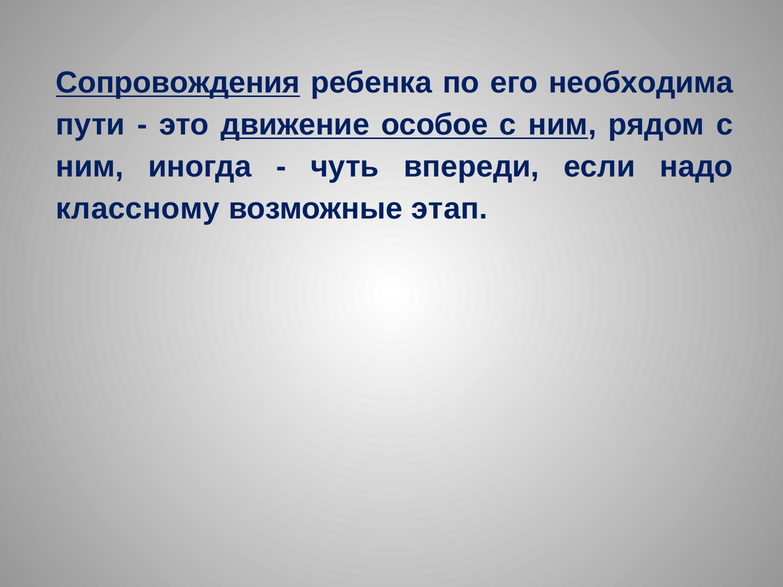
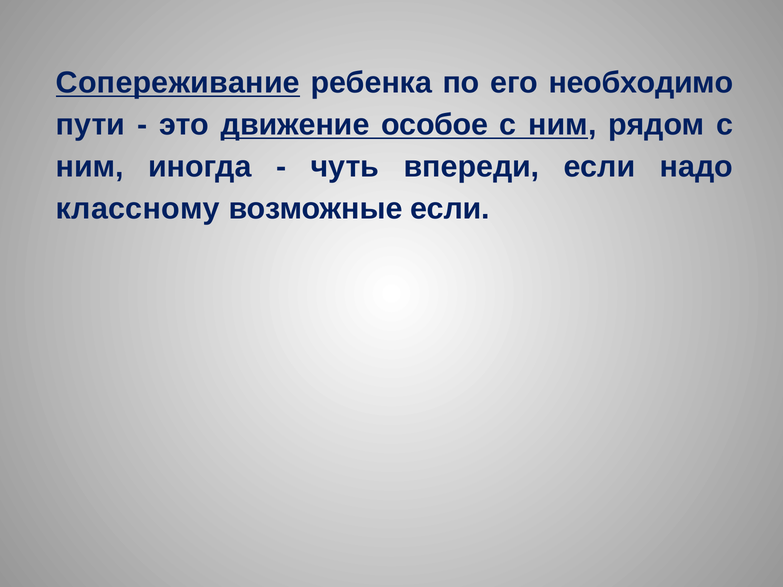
Сопровождения: Сопровождения -> Сопереживание
необходима: необходима -> необходимо
возможные этап: этап -> если
